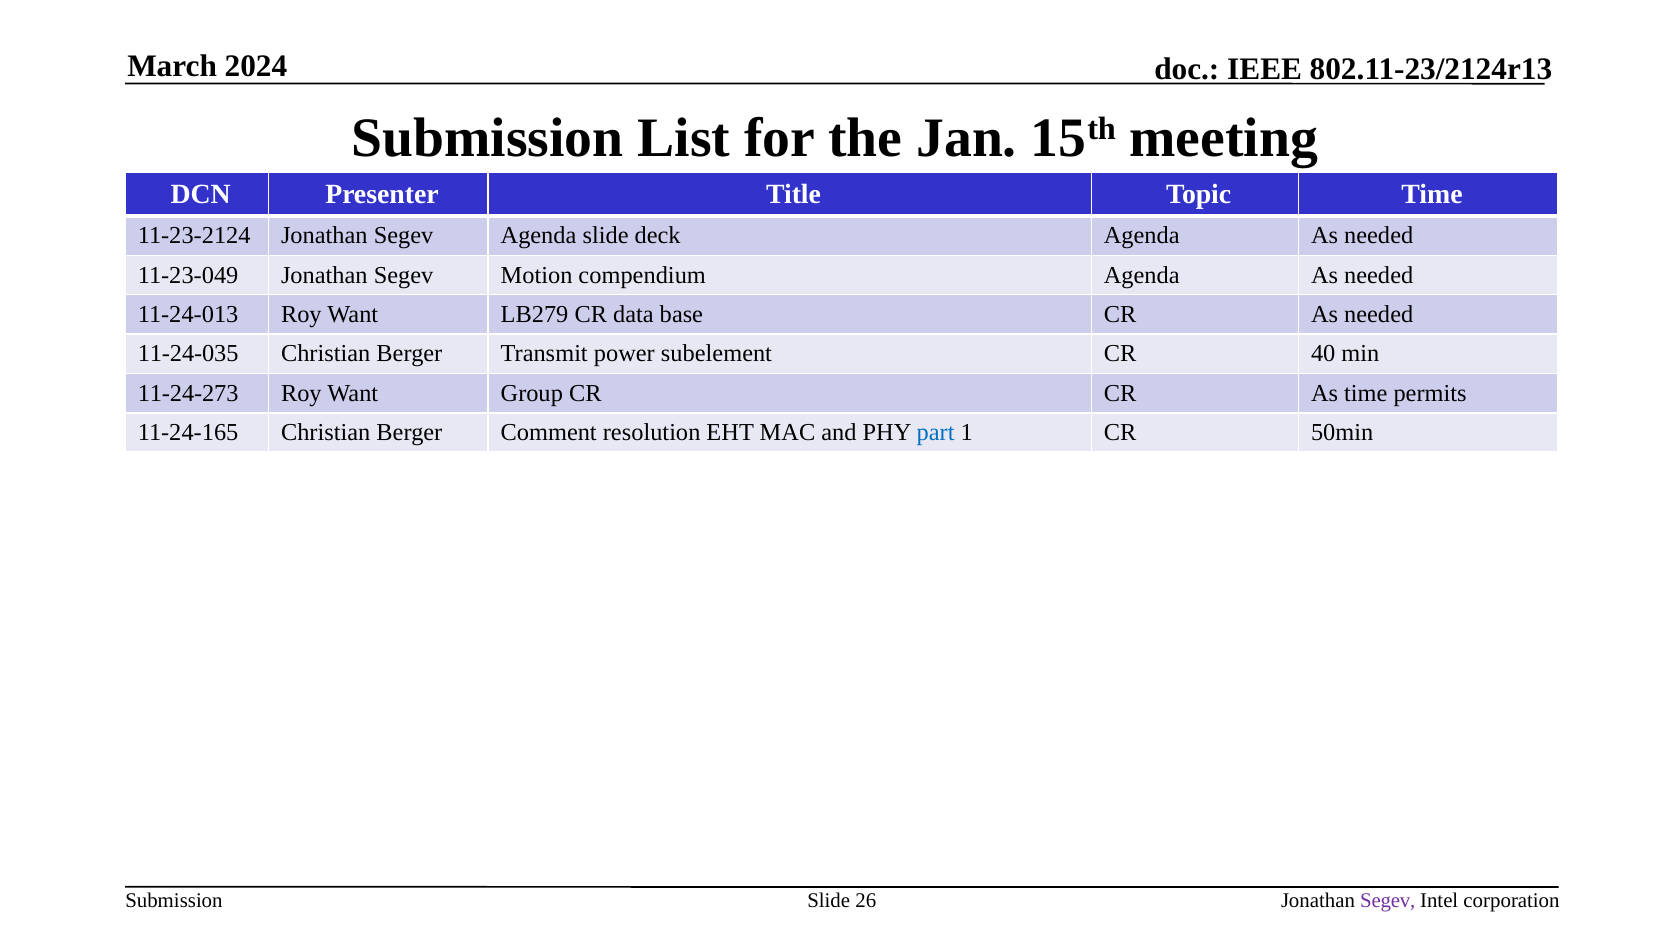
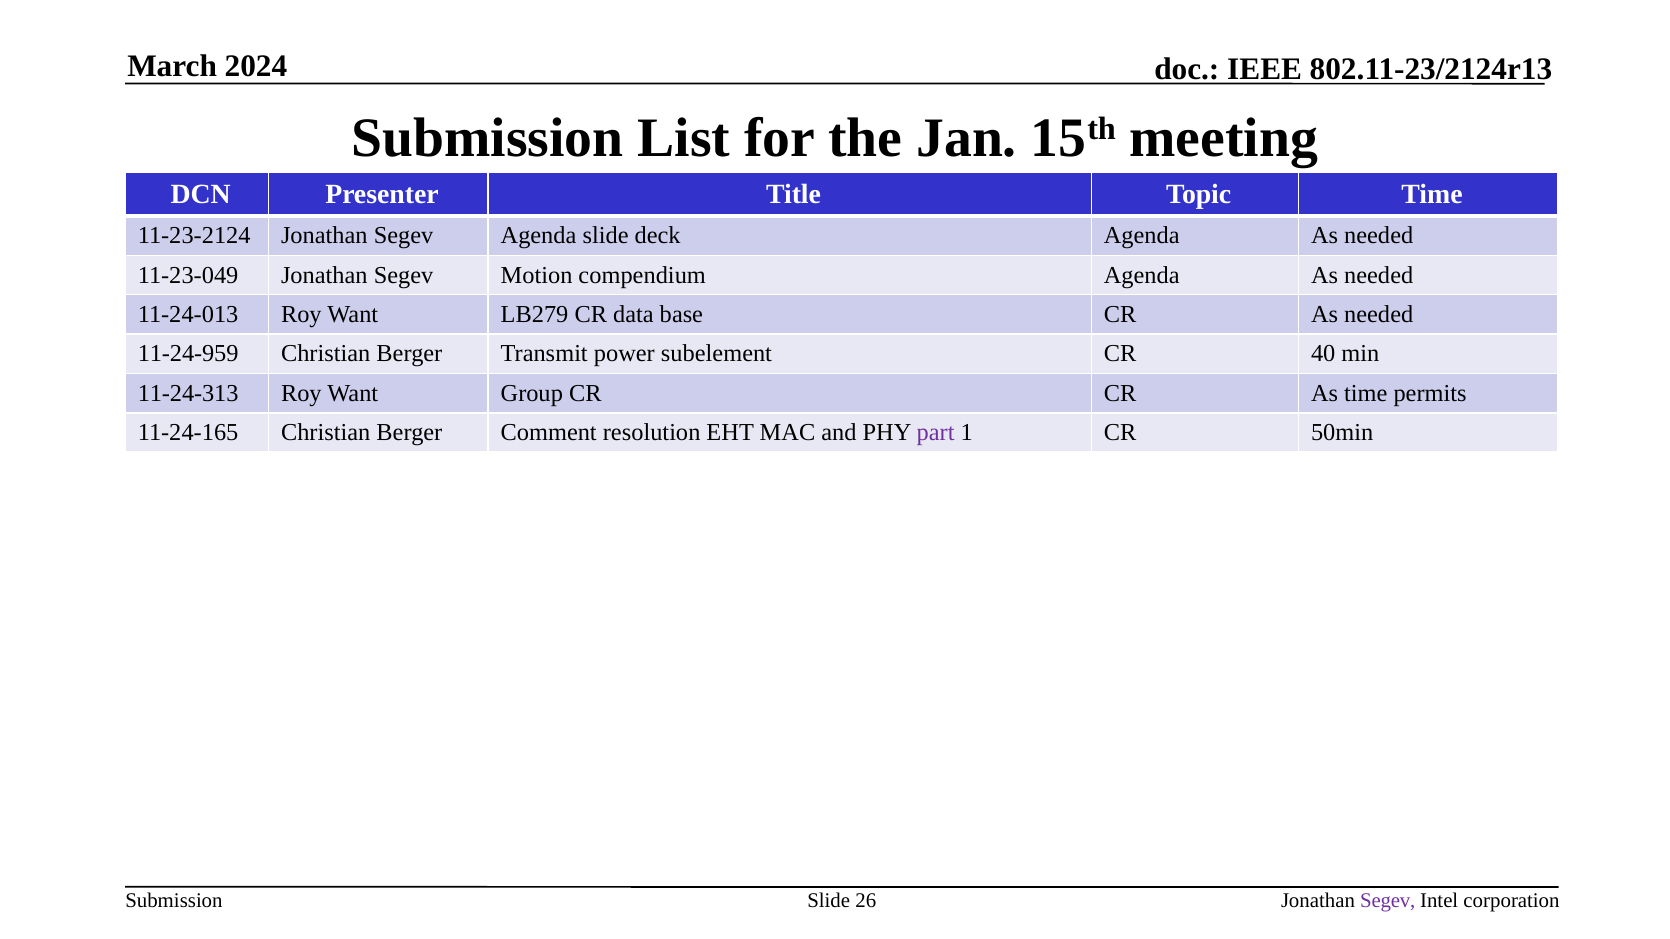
11-24-035: 11-24-035 -> 11-24-959
11-24-273: 11-24-273 -> 11-24-313
part colour: blue -> purple
